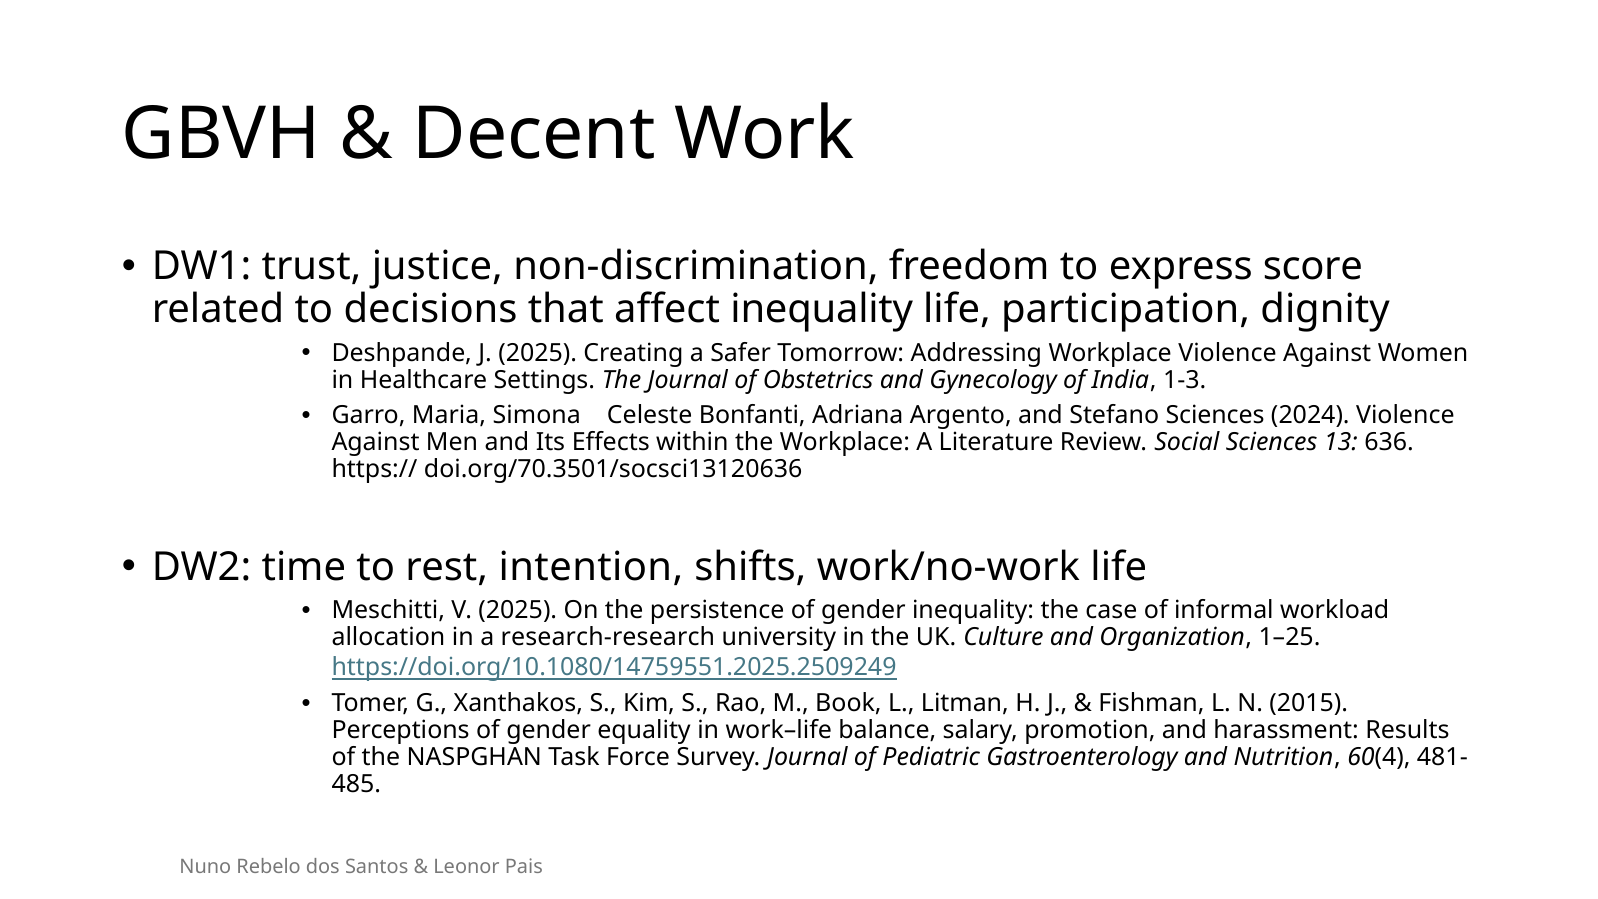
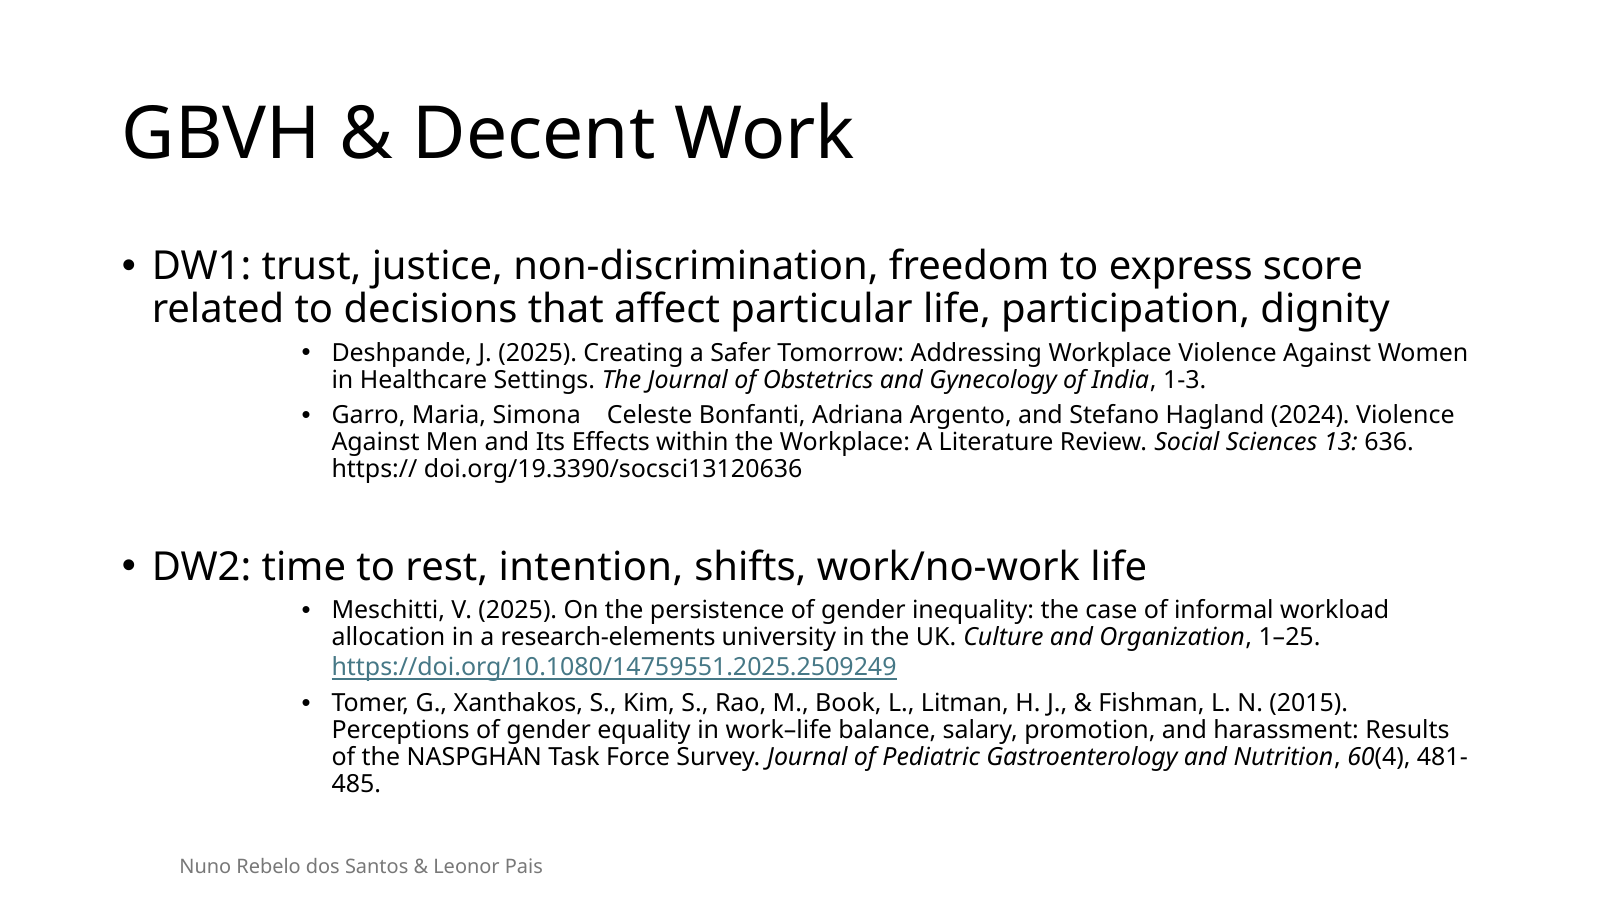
affect inequality: inequality -> particular
Stefano Sciences: Sciences -> Hagland
doi.org/70.3501/socsci13120636: doi.org/70.3501/socsci13120636 -> doi.org/19.3390/socsci13120636
research-research: research-research -> research-elements
